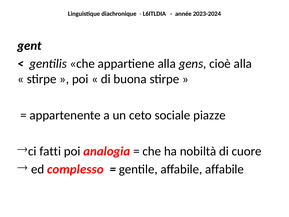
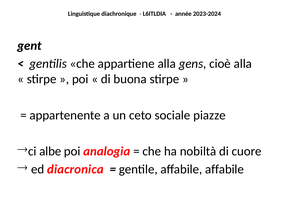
fatti: fatti -> albe
complesso: complesso -> diacronica
